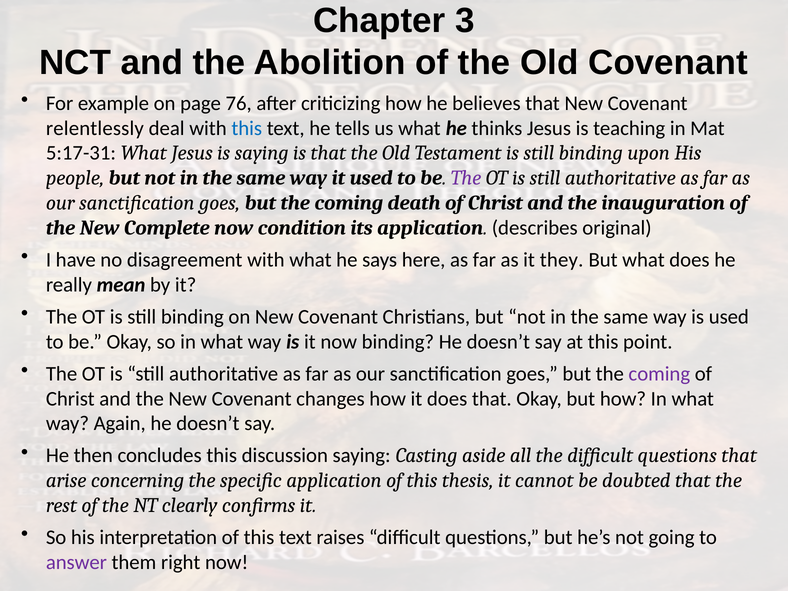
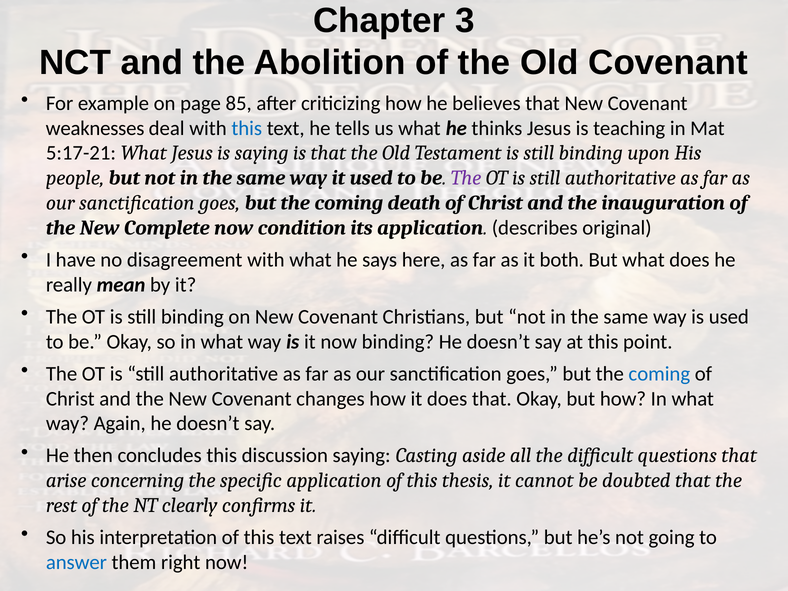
76: 76 -> 85
relentlessly: relentlessly -> weaknesses
5:17-31: 5:17-31 -> 5:17-21
they: they -> both
coming at (659, 374) colour: purple -> blue
answer colour: purple -> blue
